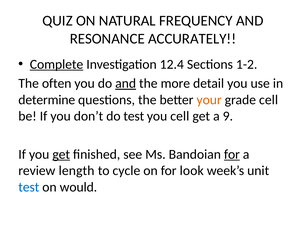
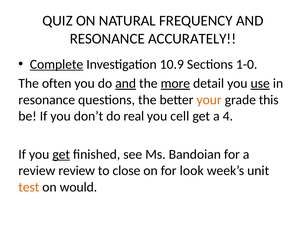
12.4: 12.4 -> 10.9
1-2: 1-2 -> 1-0
more underline: none -> present
use underline: none -> present
determine at (47, 100): determine -> resonance
grade cell: cell -> this
do test: test -> real
9: 9 -> 4
for at (232, 154) underline: present -> none
review length: length -> review
cycle: cycle -> close
test at (29, 187) colour: blue -> orange
